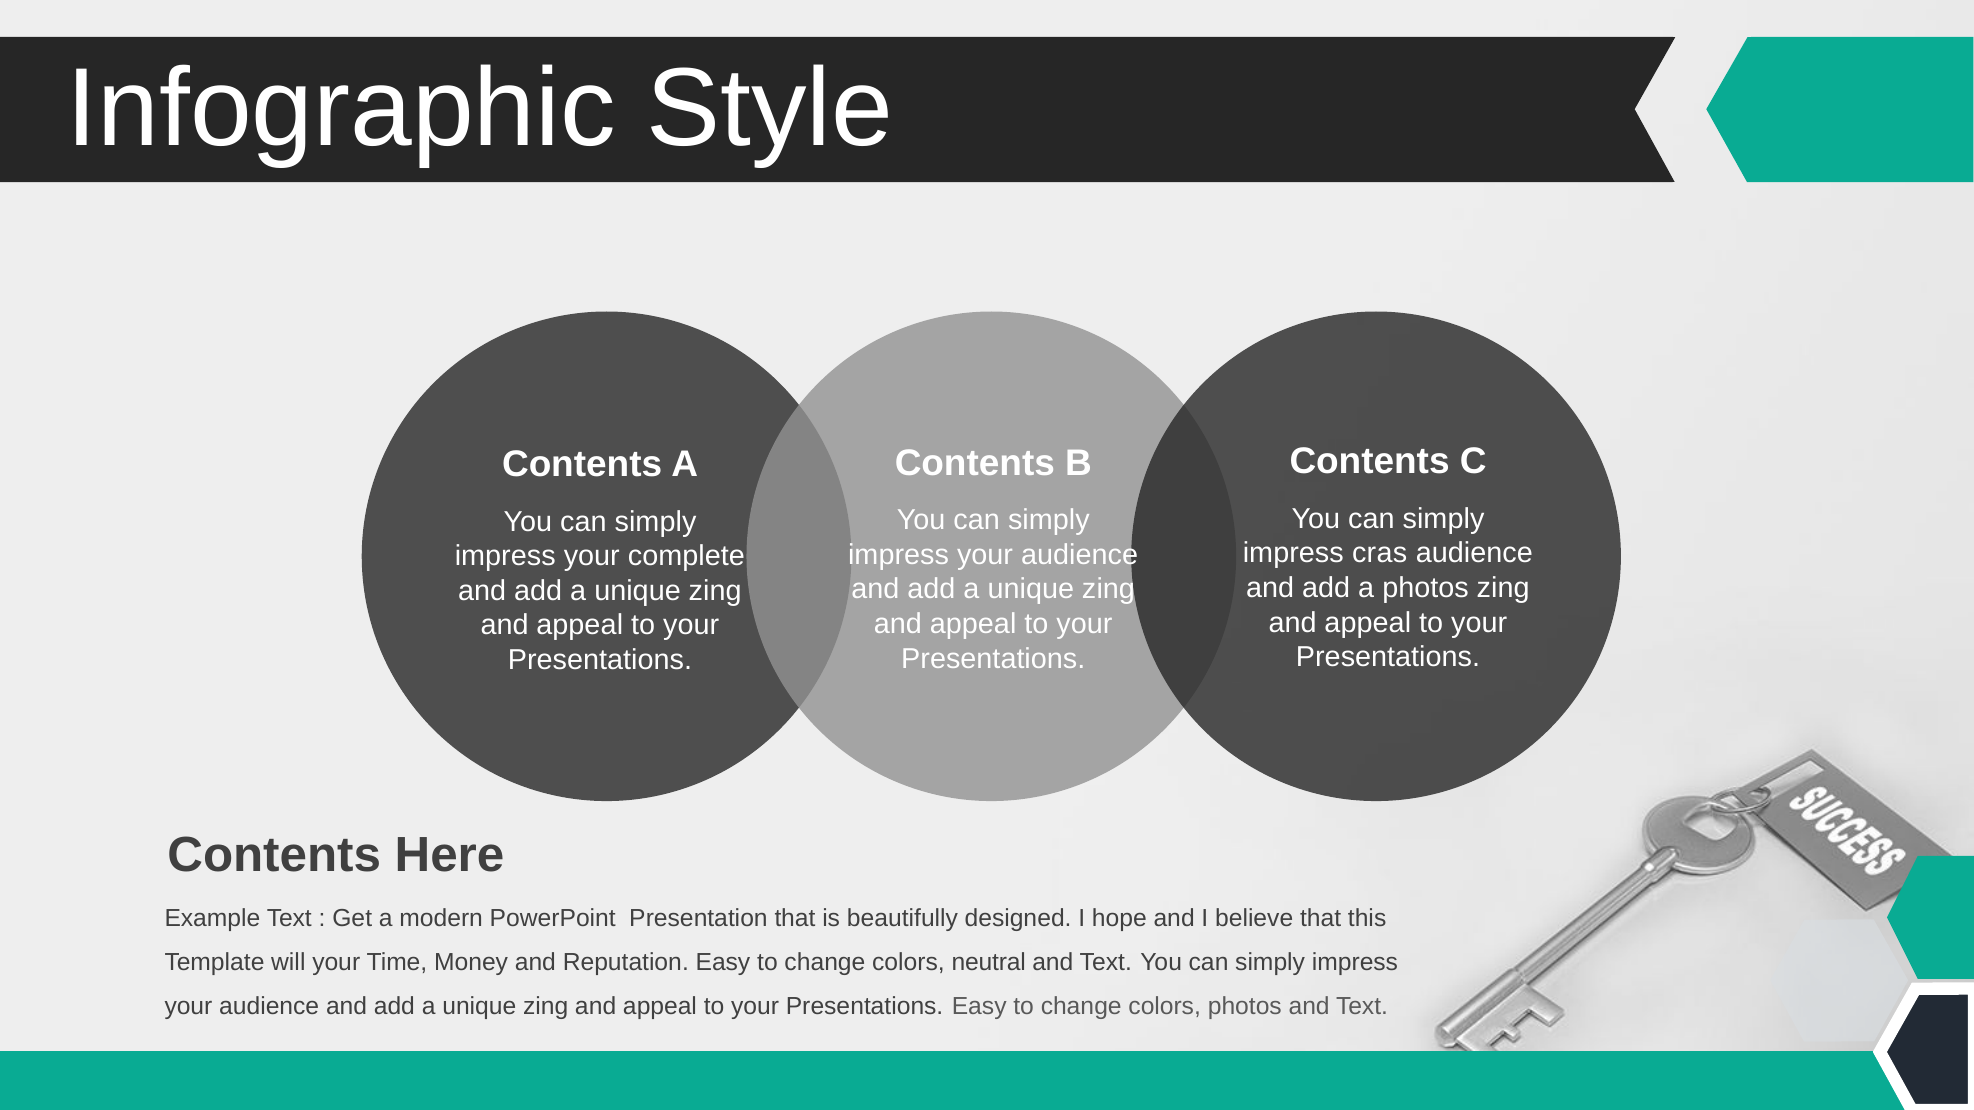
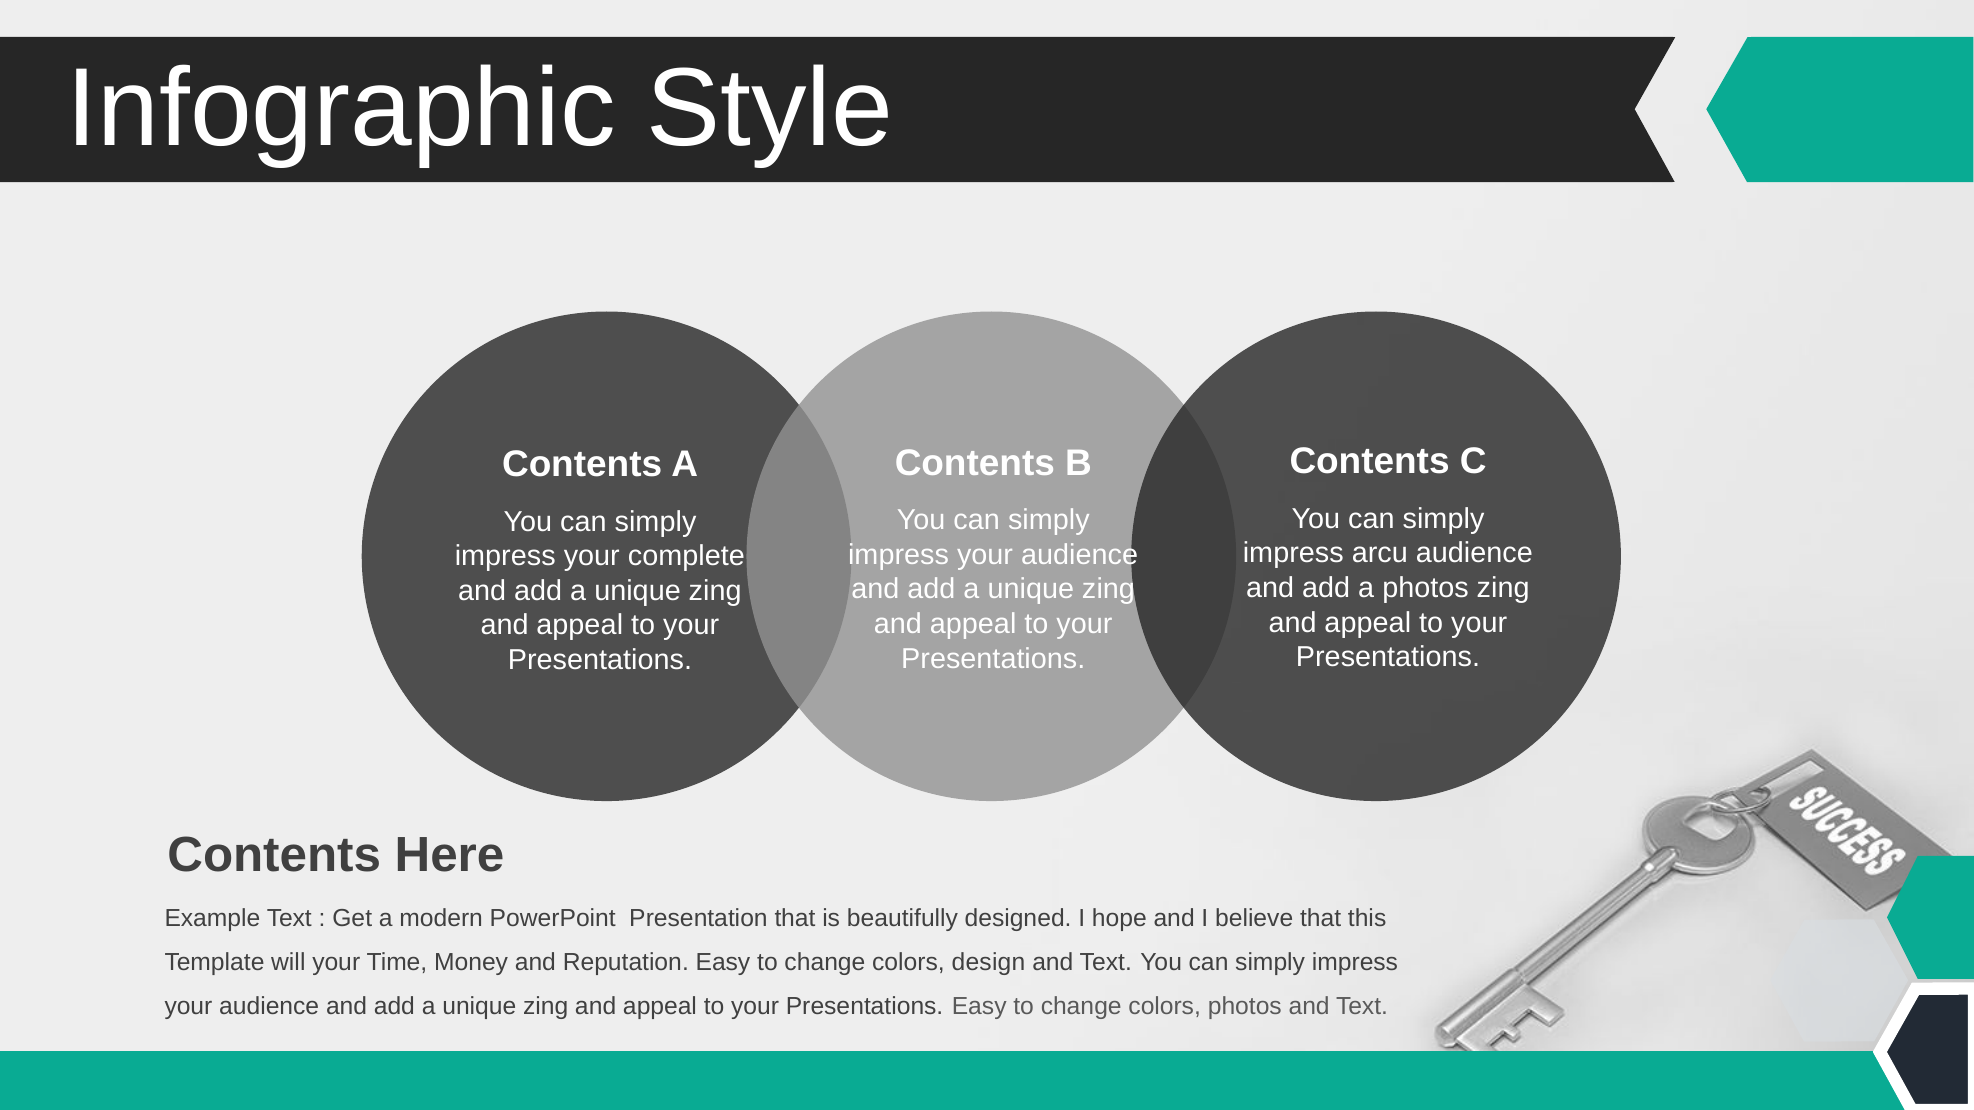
cras: cras -> arcu
neutral: neutral -> design
